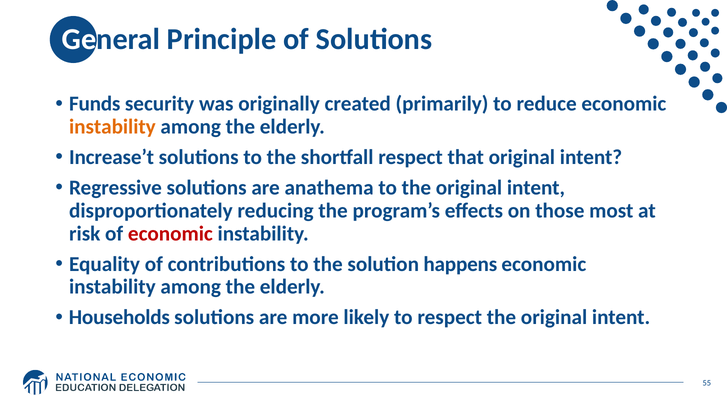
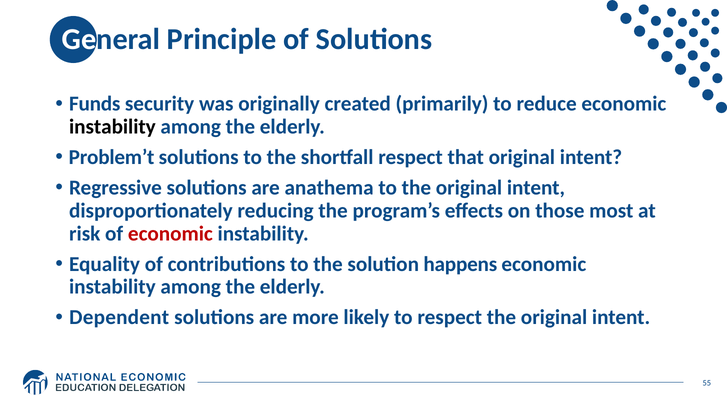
instability at (112, 127) colour: orange -> black
Increase’t: Increase’t -> Problem’t
Households: Households -> Dependent
